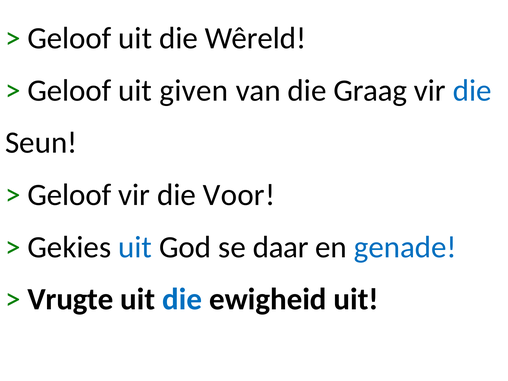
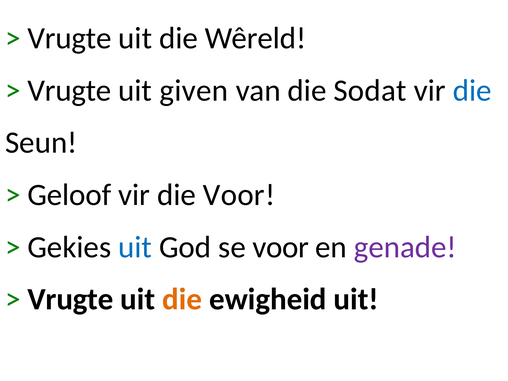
Geloof at (69, 38): Geloof -> Vrugte
Geloof at (69, 91): Geloof -> Vrugte
Graag: Graag -> Sodat
se daar: daar -> voor
genade colour: blue -> purple
die at (182, 299) colour: blue -> orange
